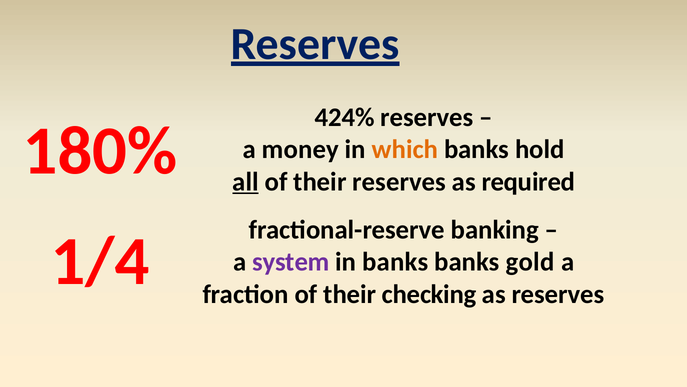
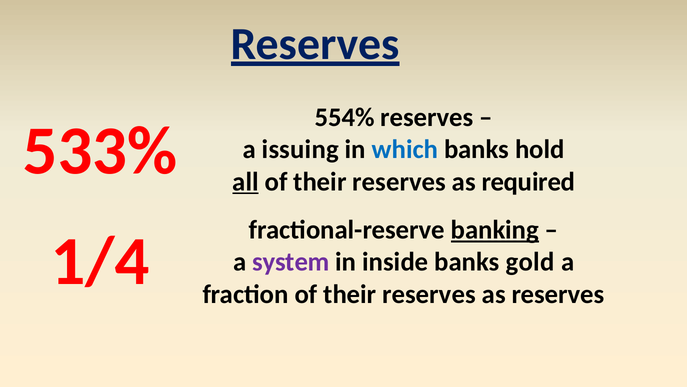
424%: 424% -> 554%
180%: 180% -> 533%
money: money -> issuing
which colour: orange -> blue
banking underline: none -> present
in banks: banks -> inside
fraction of their checking: checking -> reserves
